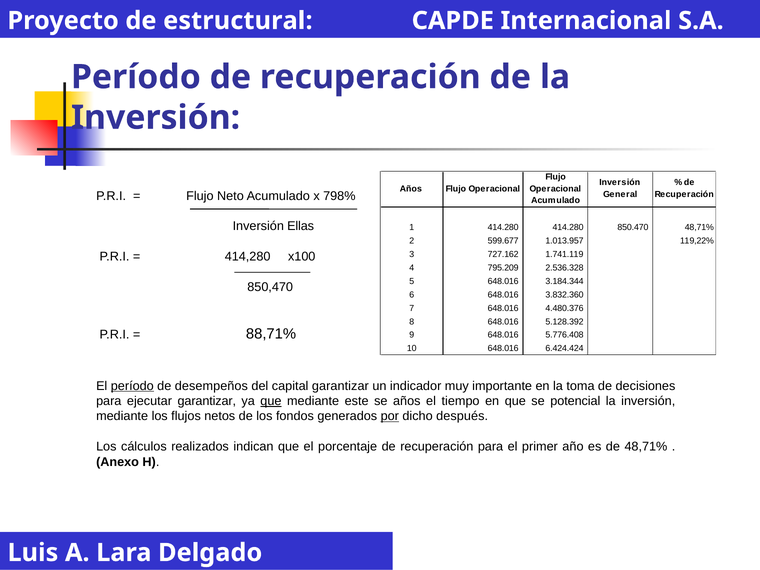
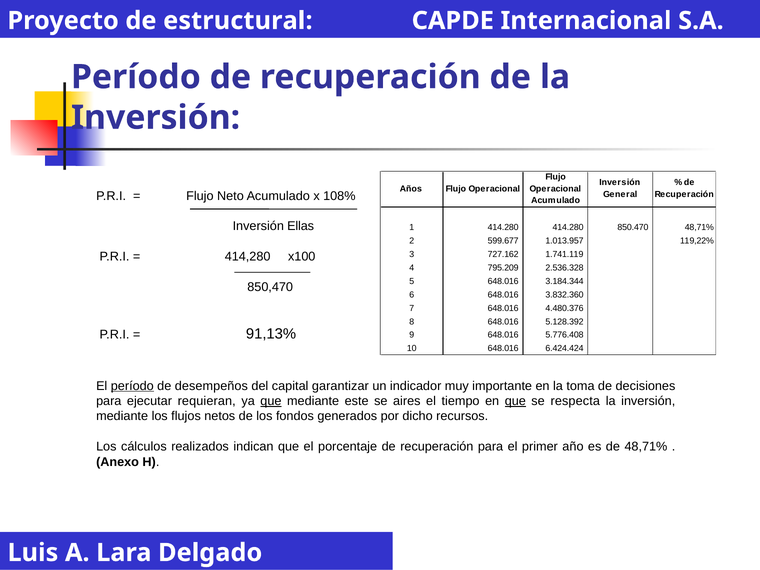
798%: 798% -> 108%
88,71%: 88,71% -> 91,13%
ejecutar garantizar: garantizar -> requieran
se años: años -> aires
que at (515, 401) underline: none -> present
potencial: potencial -> respecta
por underline: present -> none
después: después -> recursos
